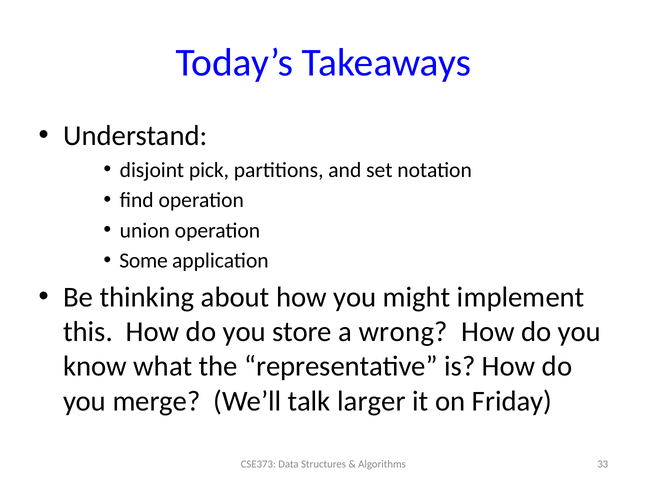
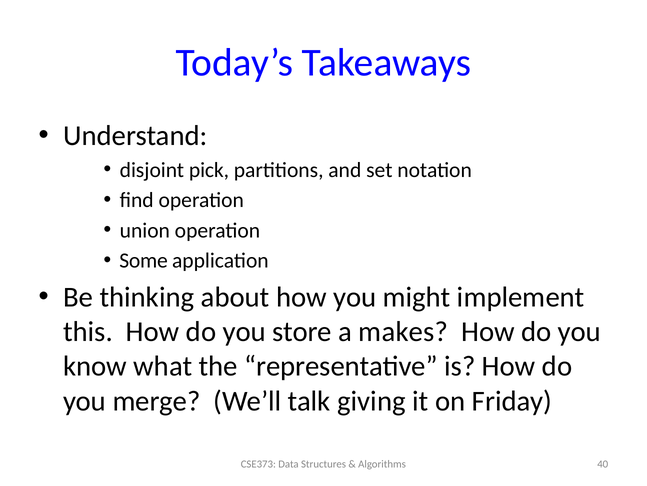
wrong: wrong -> makes
larger: larger -> giving
33: 33 -> 40
